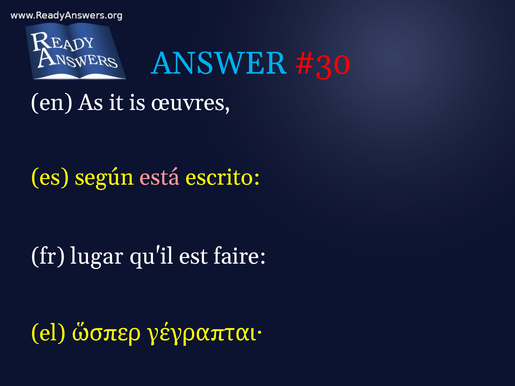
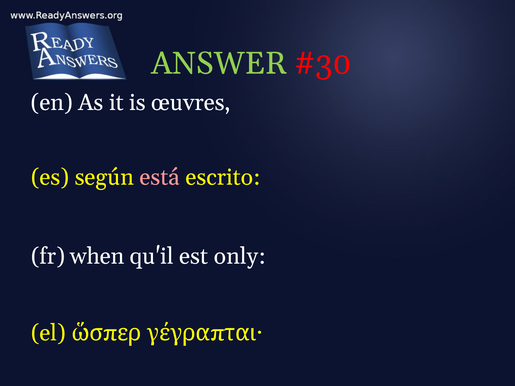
ANSWER colour: light blue -> light green
lugar: lugar -> when
faire: faire -> only
